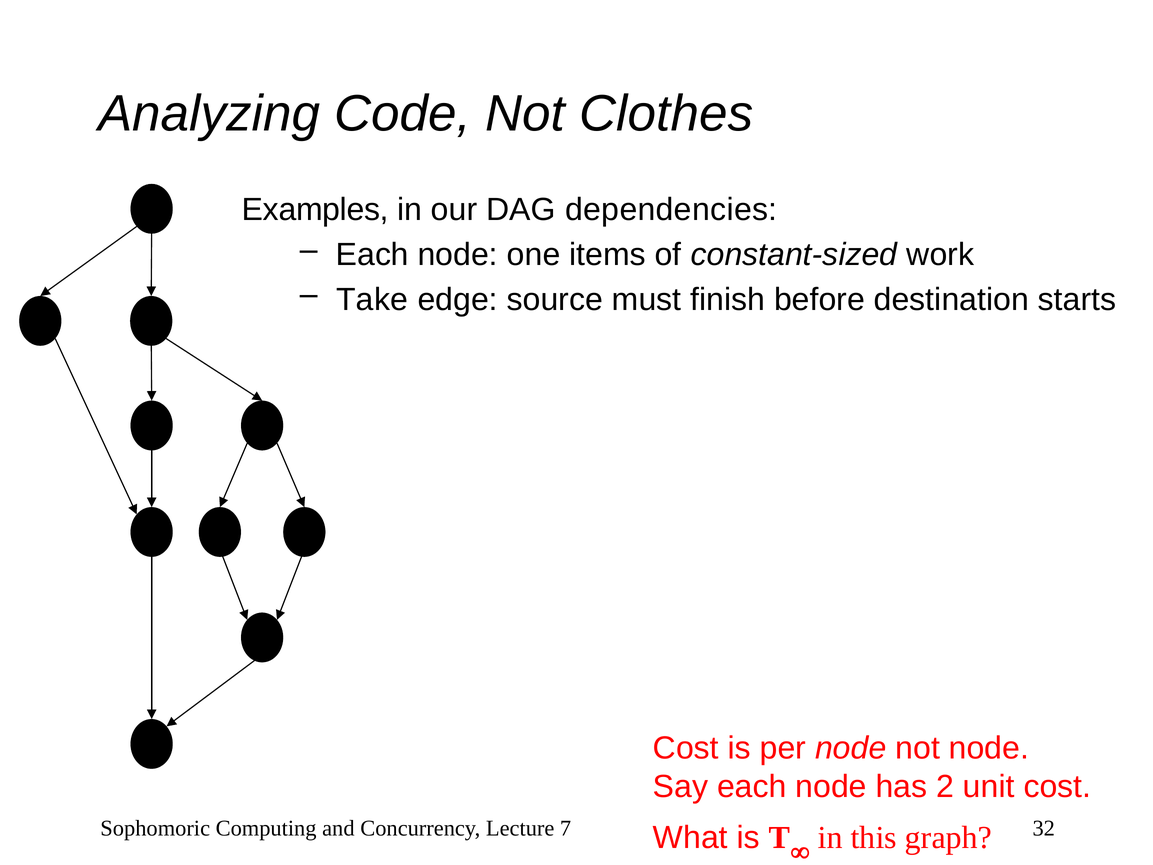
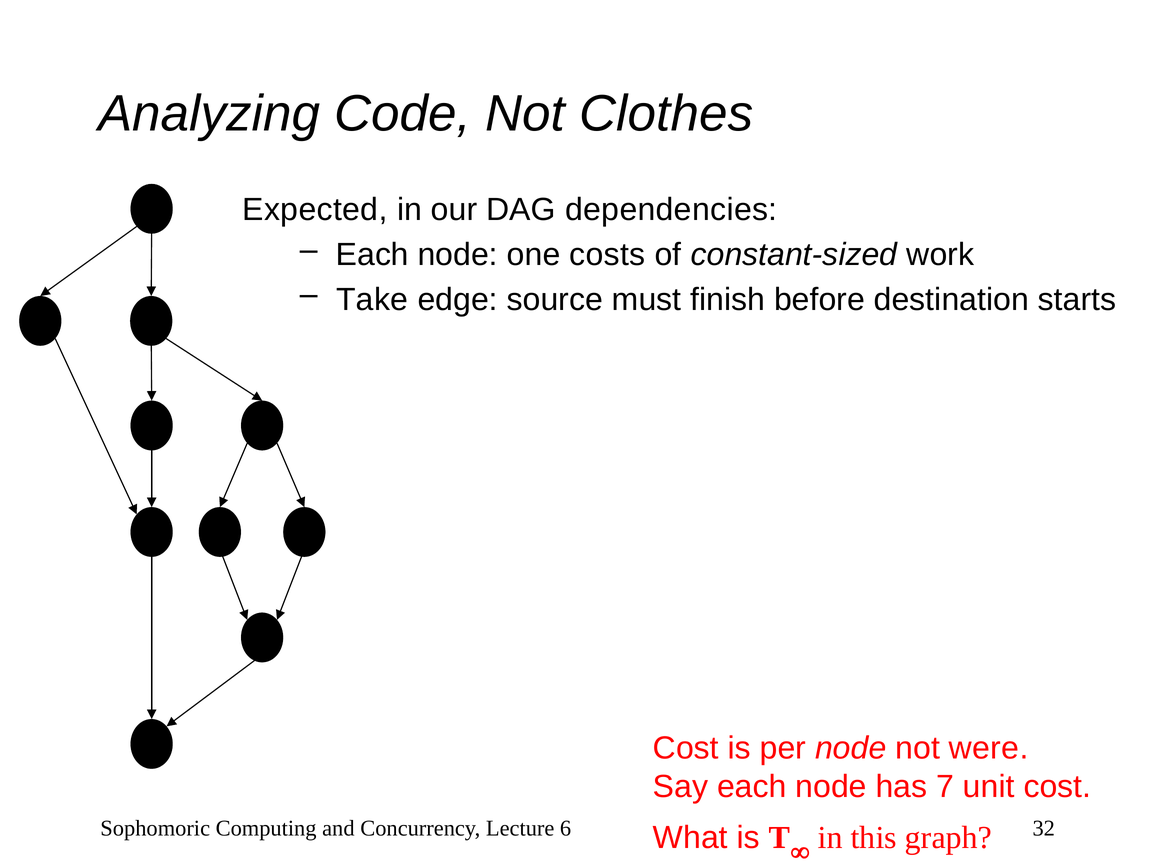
Examples: Examples -> Expected
items: items -> costs
not node: node -> were
2: 2 -> 7
7: 7 -> 6
